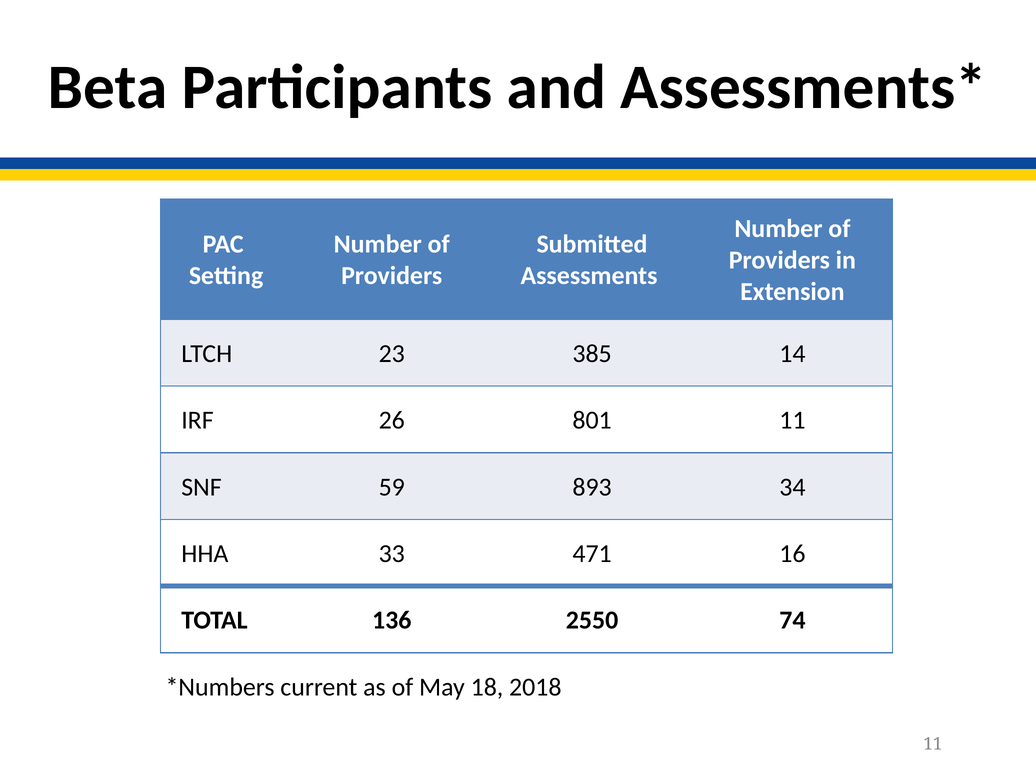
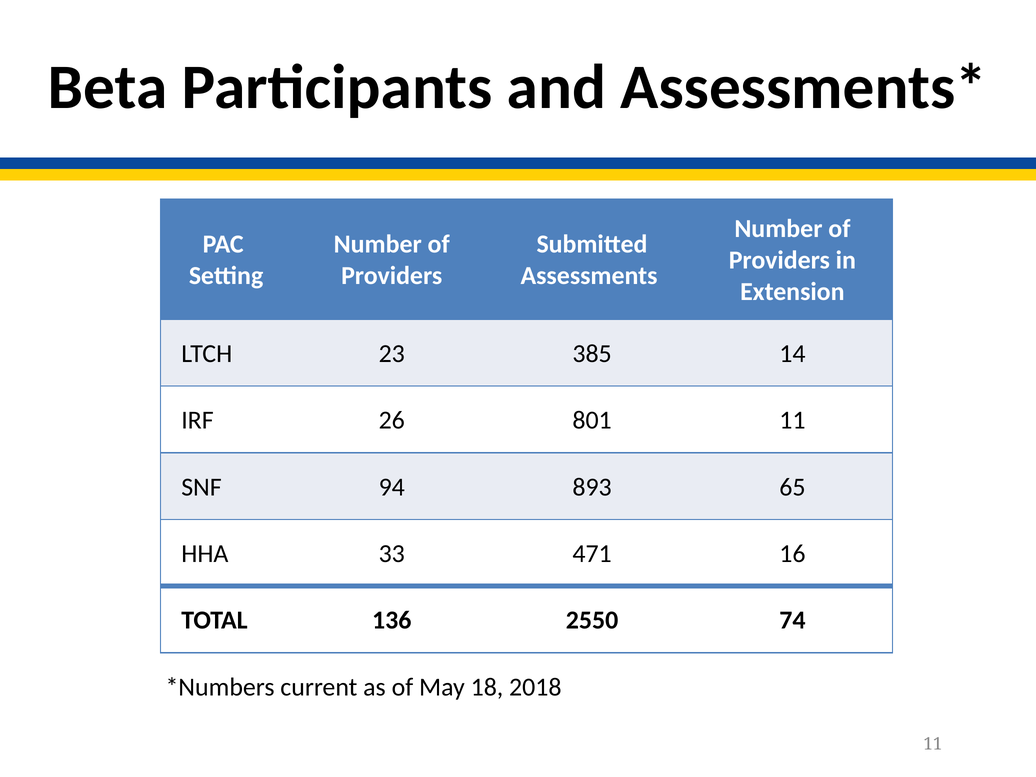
59: 59 -> 94
34: 34 -> 65
